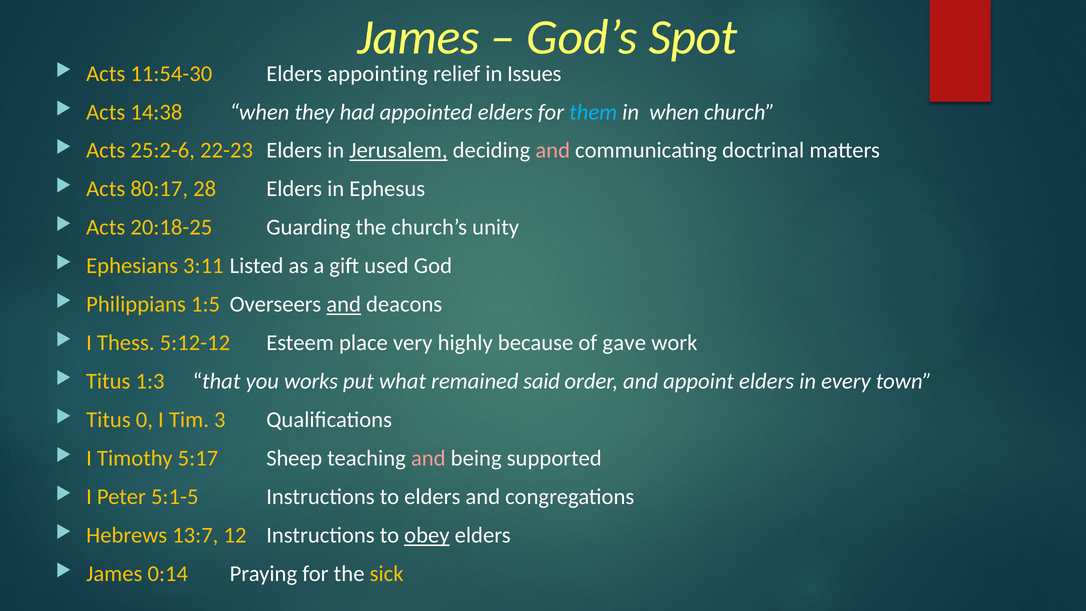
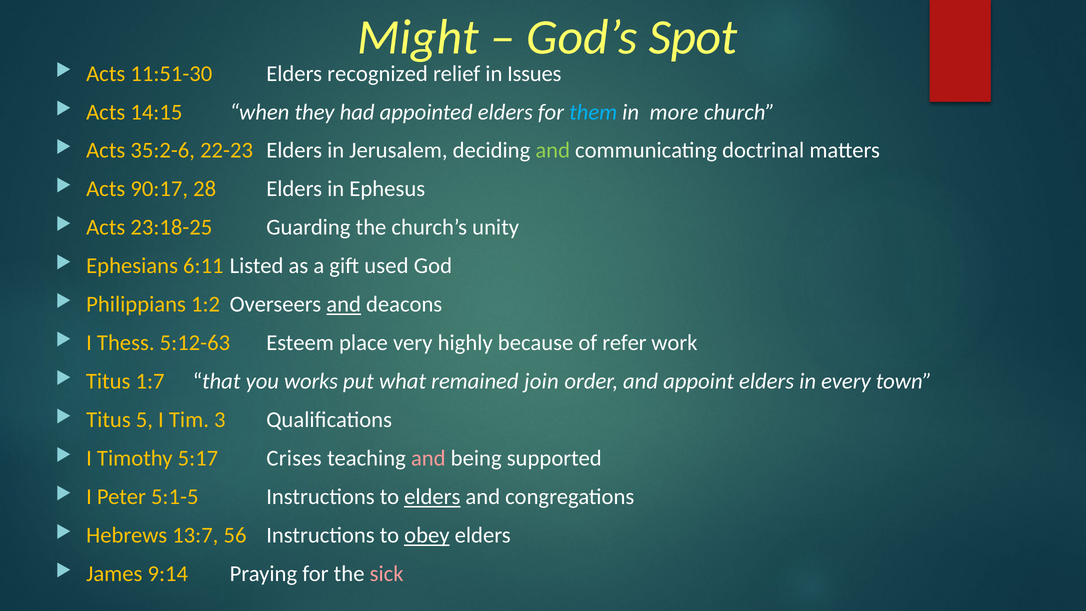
James at (418, 37): James -> Might
11:54-30: 11:54-30 -> 11:51-30
appointing: appointing -> recognized
14:38: 14:38 -> 14:15
in when: when -> more
25:2-6: 25:2-6 -> 35:2-6
Jerusalem underline: present -> none
and at (553, 150) colour: pink -> light green
80:17: 80:17 -> 90:17
20:18-25: 20:18-25 -> 23:18-25
3:11: 3:11 -> 6:11
1:5: 1:5 -> 1:2
5:12-12: 5:12-12 -> 5:12-63
gave: gave -> refer
1:3: 1:3 -> 1:7
said: said -> join
0: 0 -> 5
Sheep: Sheep -> Crises
elders at (432, 497) underline: none -> present
12: 12 -> 56
0:14: 0:14 -> 9:14
sick colour: yellow -> pink
